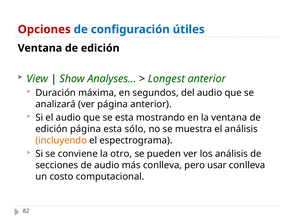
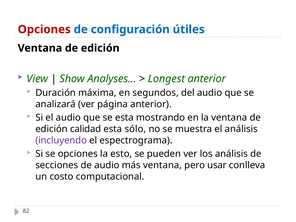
edición página: página -> calidad
incluyendo colour: orange -> purple
se conviene: conviene -> opciones
otro: otro -> esto
más conlleva: conlleva -> ventana
